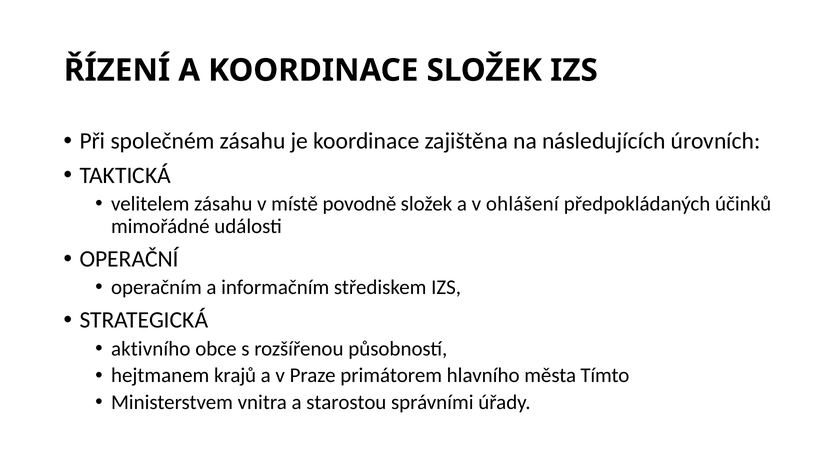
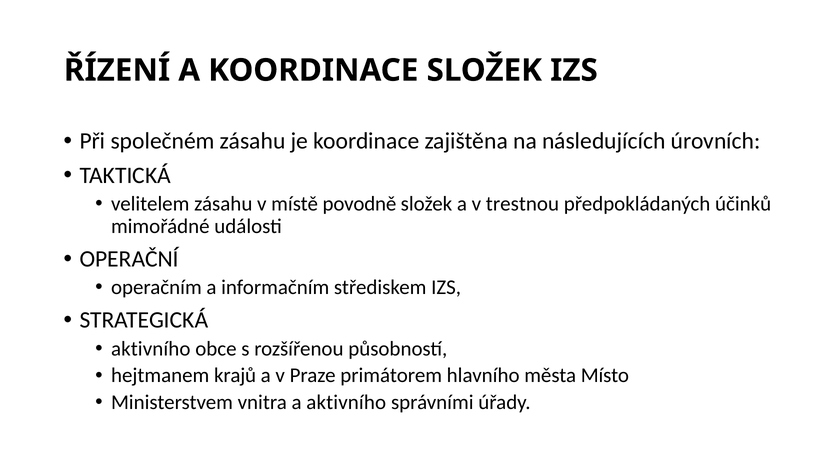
ohlášení: ohlášení -> trestnou
Tímto: Tímto -> Místo
a starostou: starostou -> aktivního
